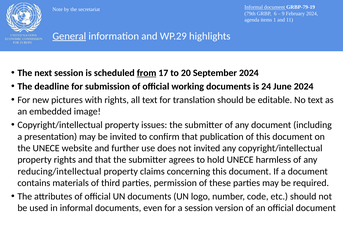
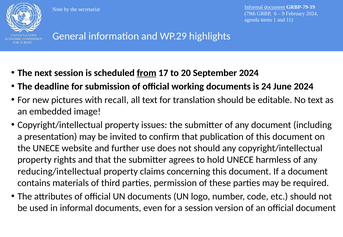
General underline: present -> none
with rights: rights -> recall
not invited: invited -> should
